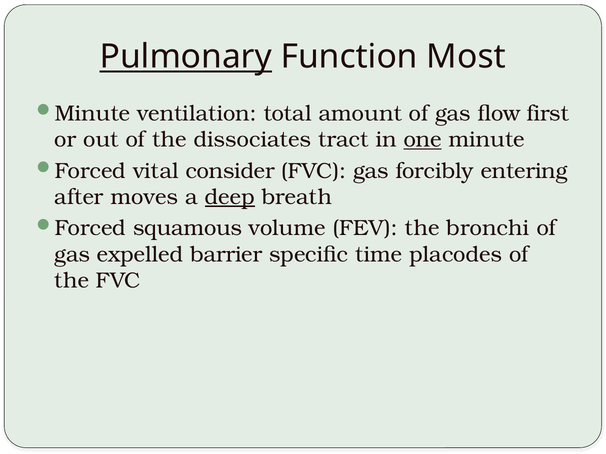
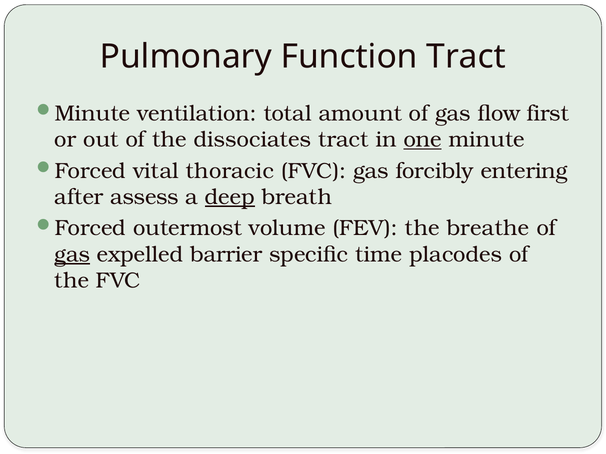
Pulmonary underline: present -> none
Function Most: Most -> Tract
consider: consider -> thoracic
moves: moves -> assess
squamous: squamous -> outermost
bronchi: bronchi -> breathe
gas at (72, 255) underline: none -> present
